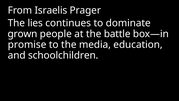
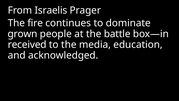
lies: lies -> fire
promise: promise -> received
schoolchildren: schoolchildren -> acknowledged
